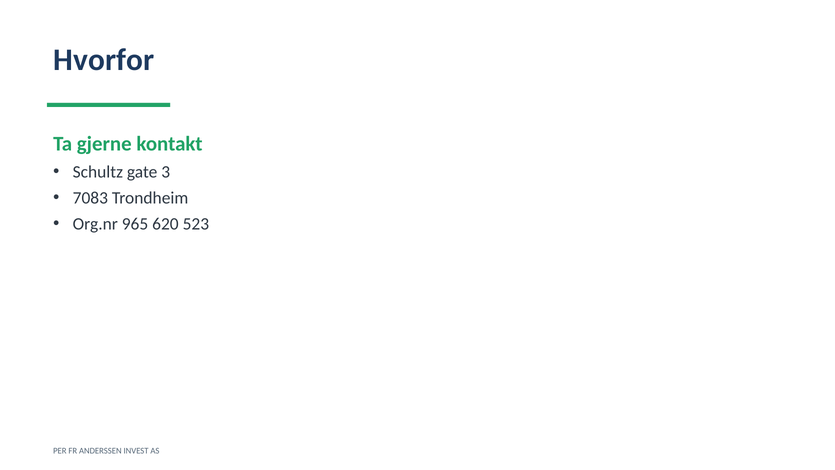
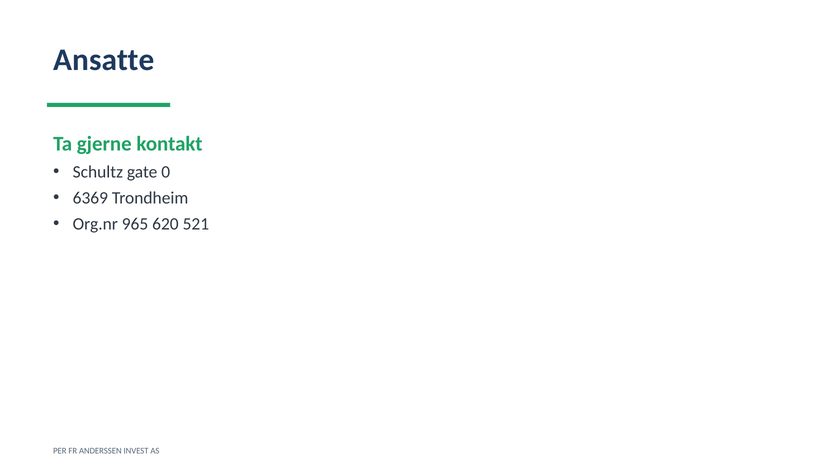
Hvorfor: Hvorfor -> Ansatte
3: 3 -> 0
7083: 7083 -> 6369
523: 523 -> 521
